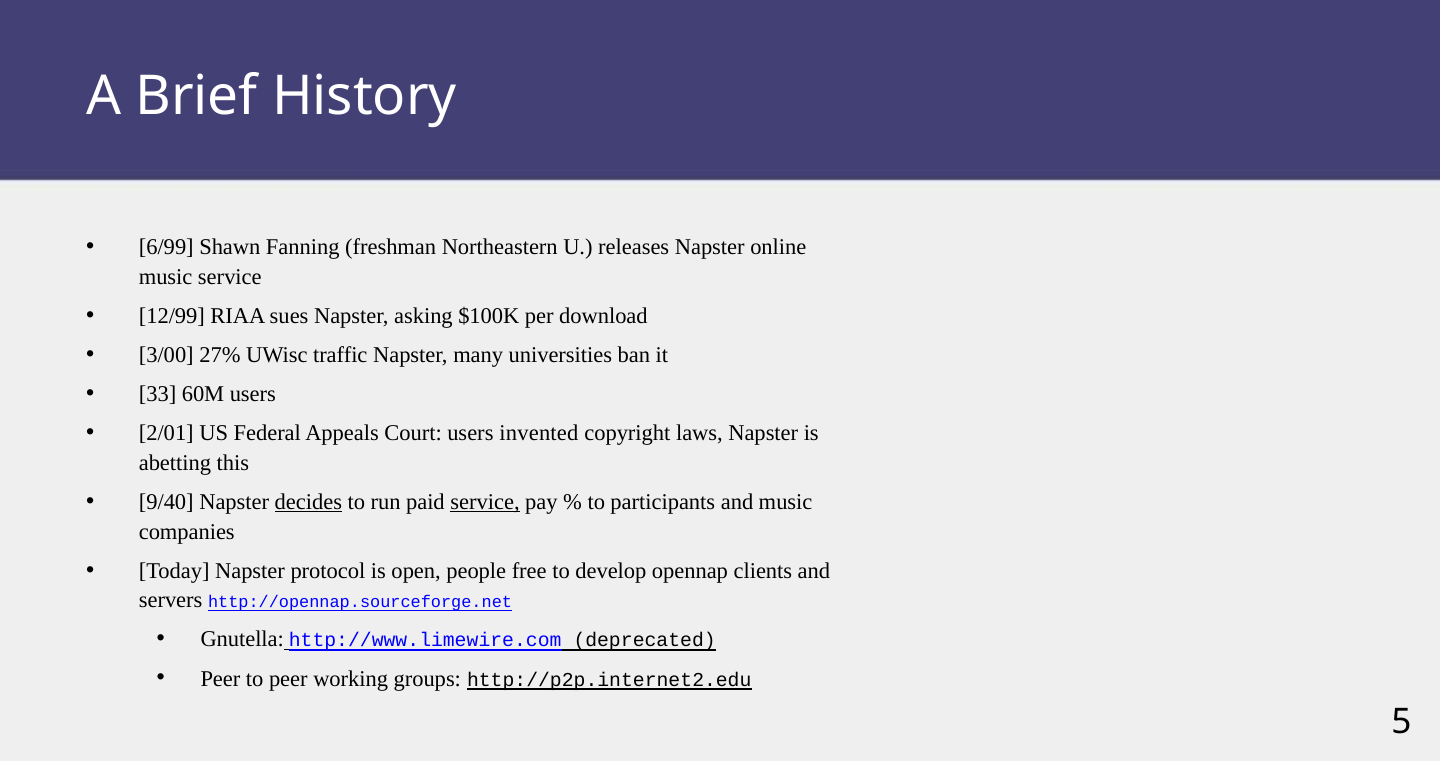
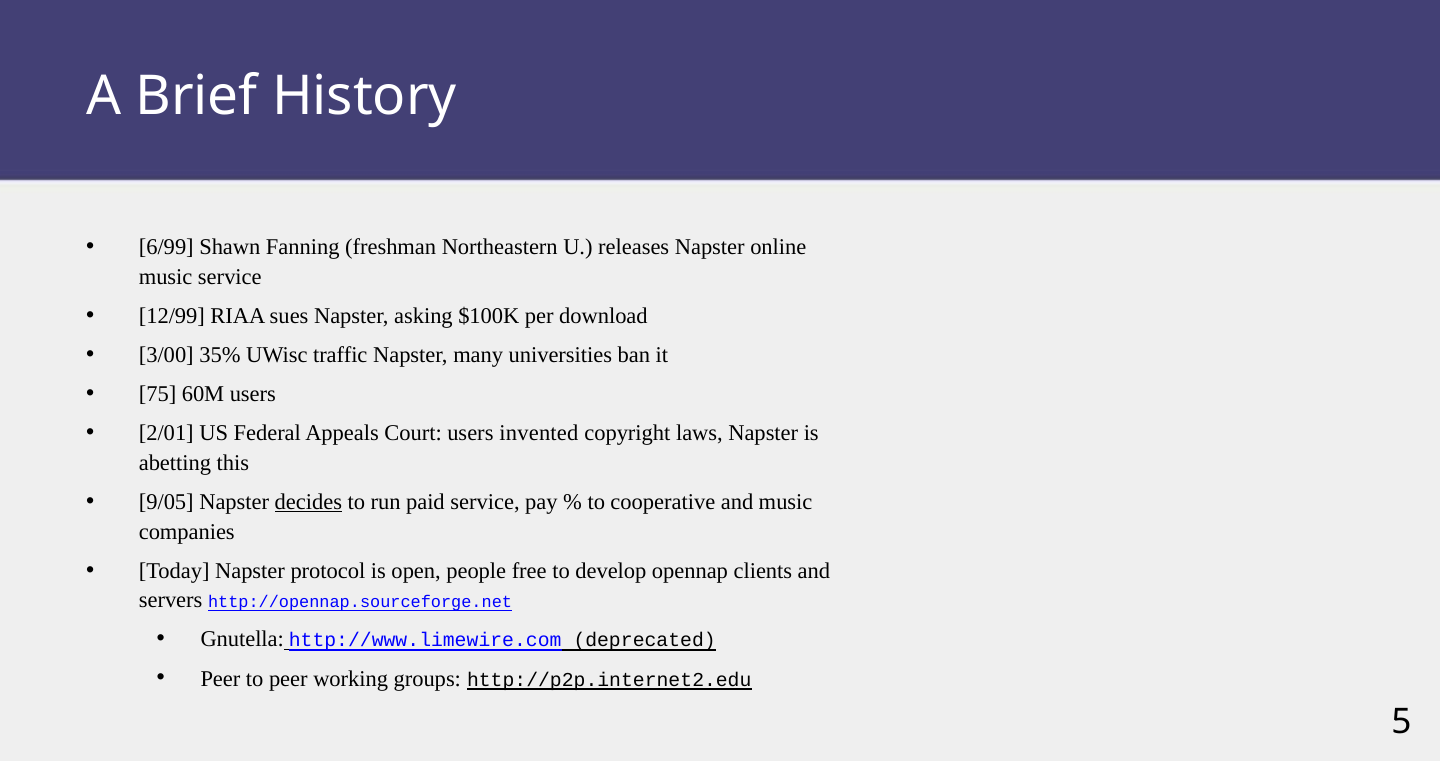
27%: 27% -> 35%
33: 33 -> 75
9/40: 9/40 -> 9/05
service at (485, 502) underline: present -> none
participants: participants -> cooperative
